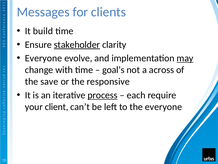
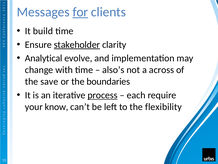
for underline: none -> present
Everyone at (44, 58): Everyone -> Analytical
may underline: present -> none
goal’s: goal’s -> also’s
responsive: responsive -> boundaries
client: client -> know
the everyone: everyone -> flexibility
